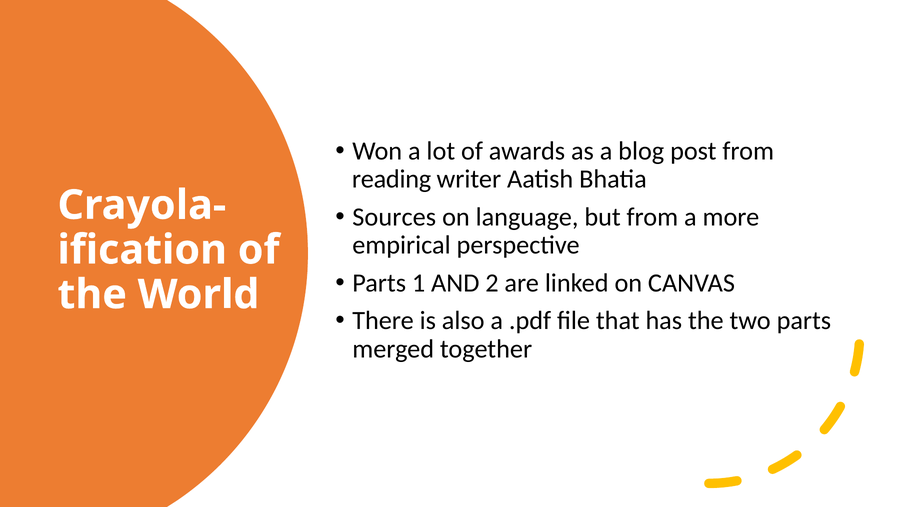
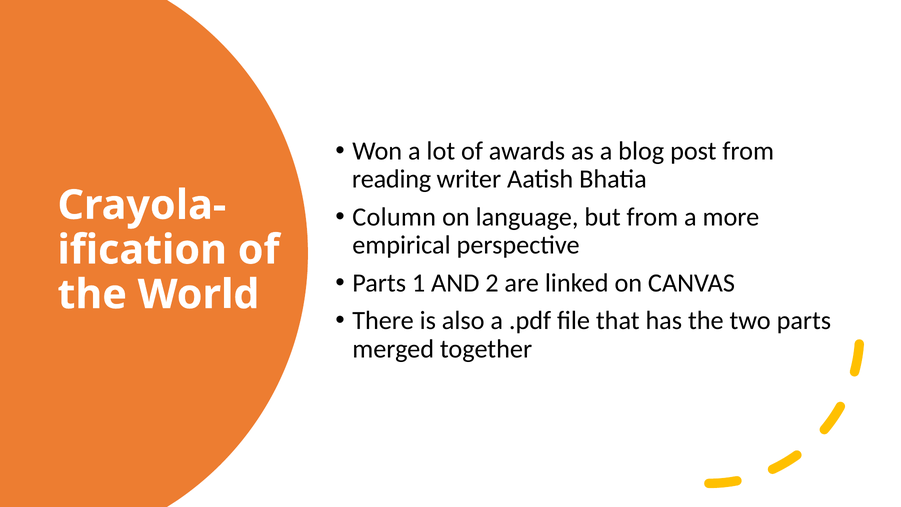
Sources: Sources -> Column
